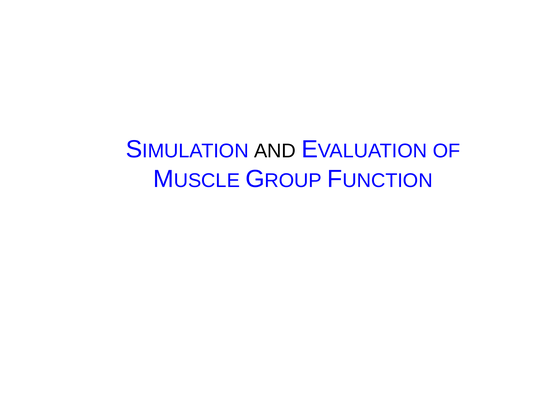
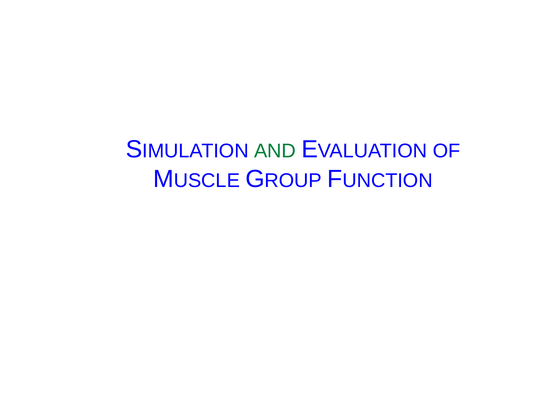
AND colour: black -> green
